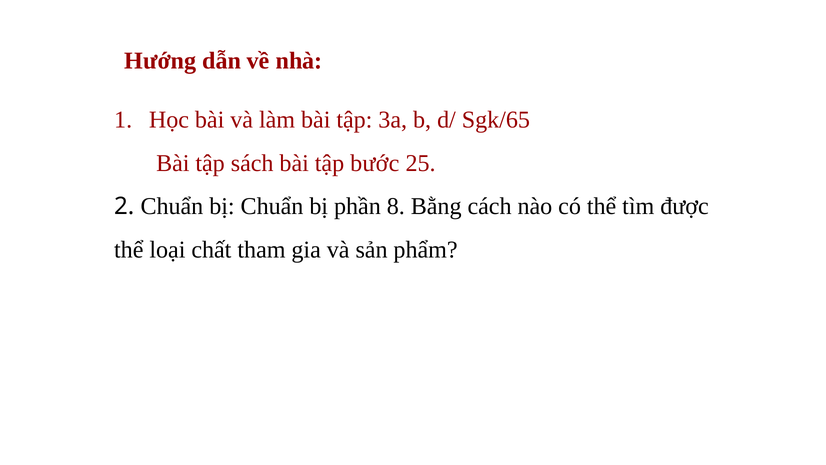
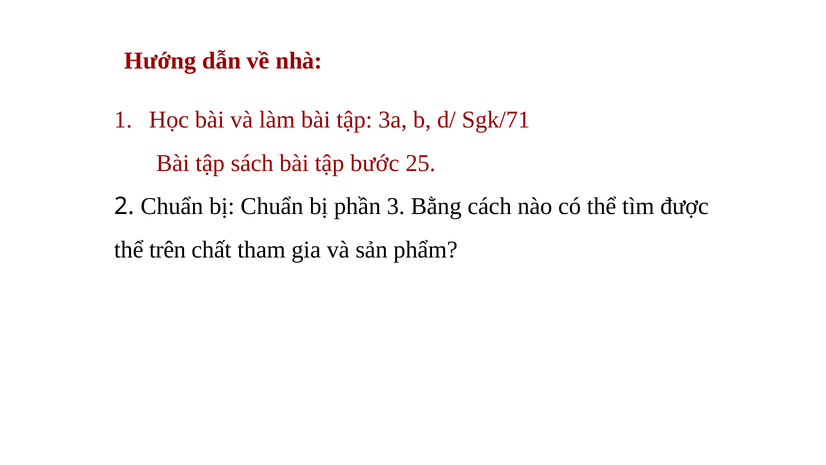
Sgk/65: Sgk/65 -> Sgk/71
8: 8 -> 3
loại: loại -> trên
